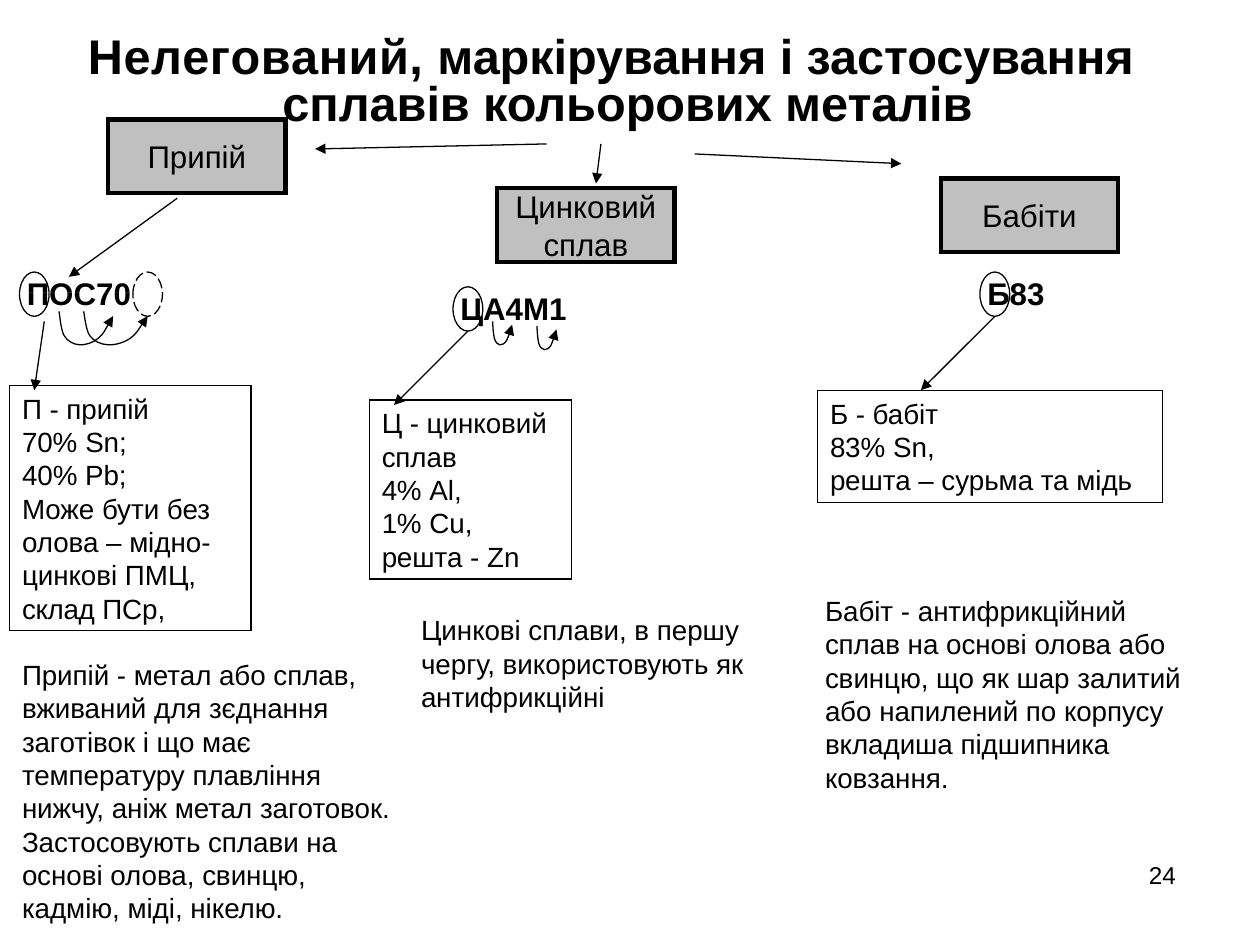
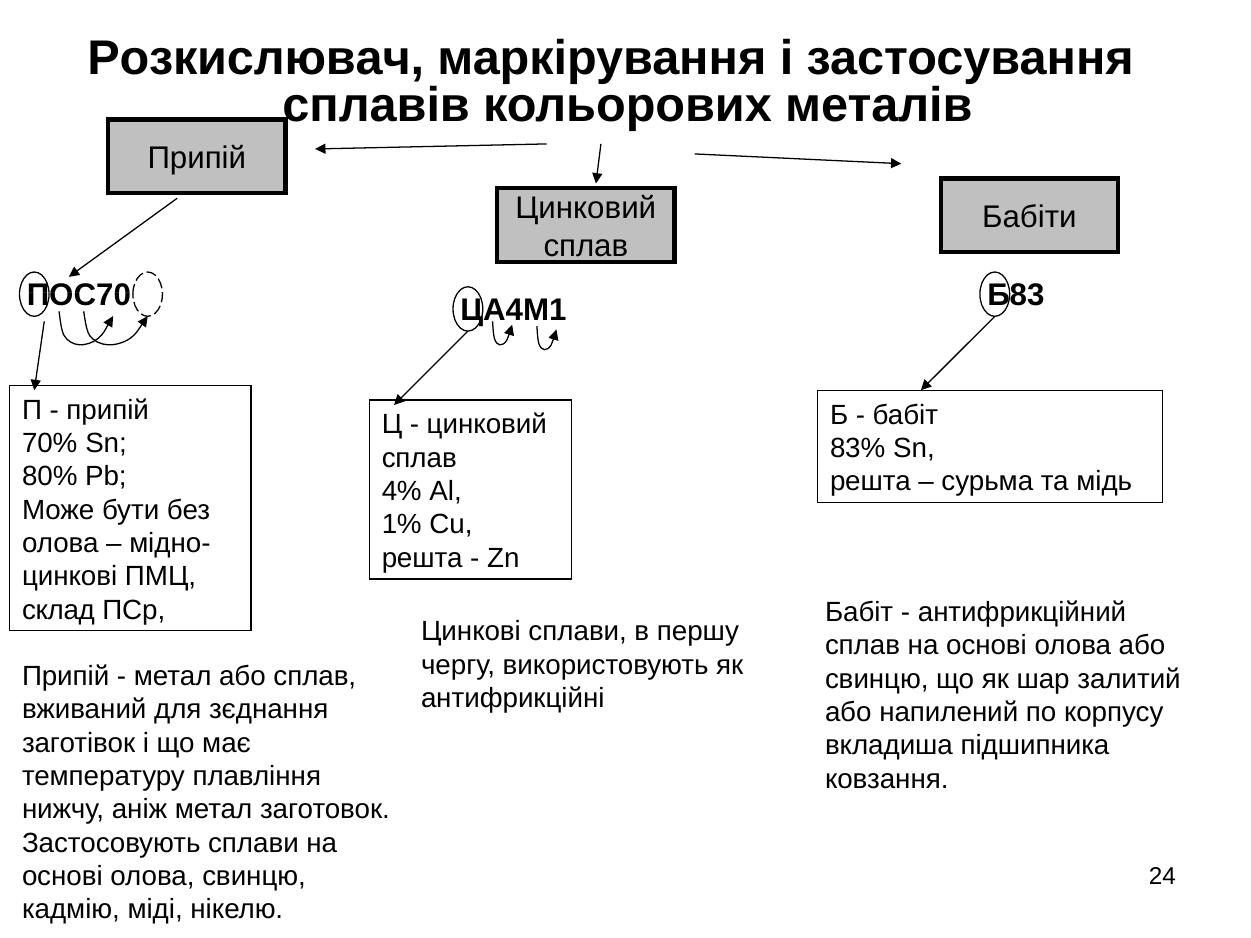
Нелегований: Нелегований -> Розкислювач
40%: 40% -> 80%
